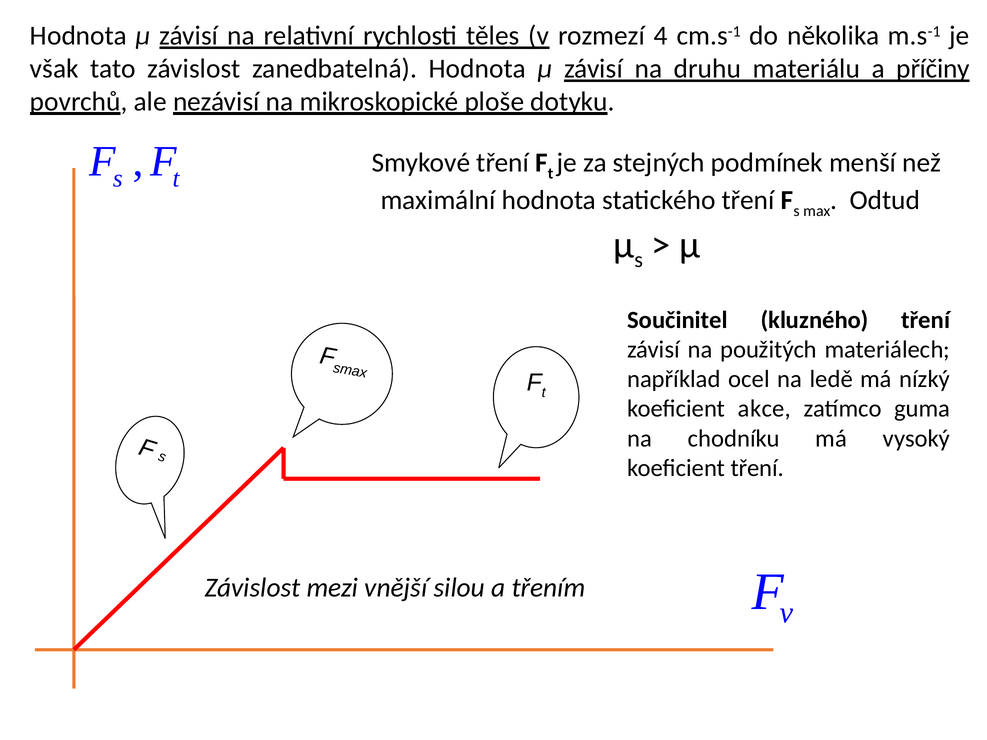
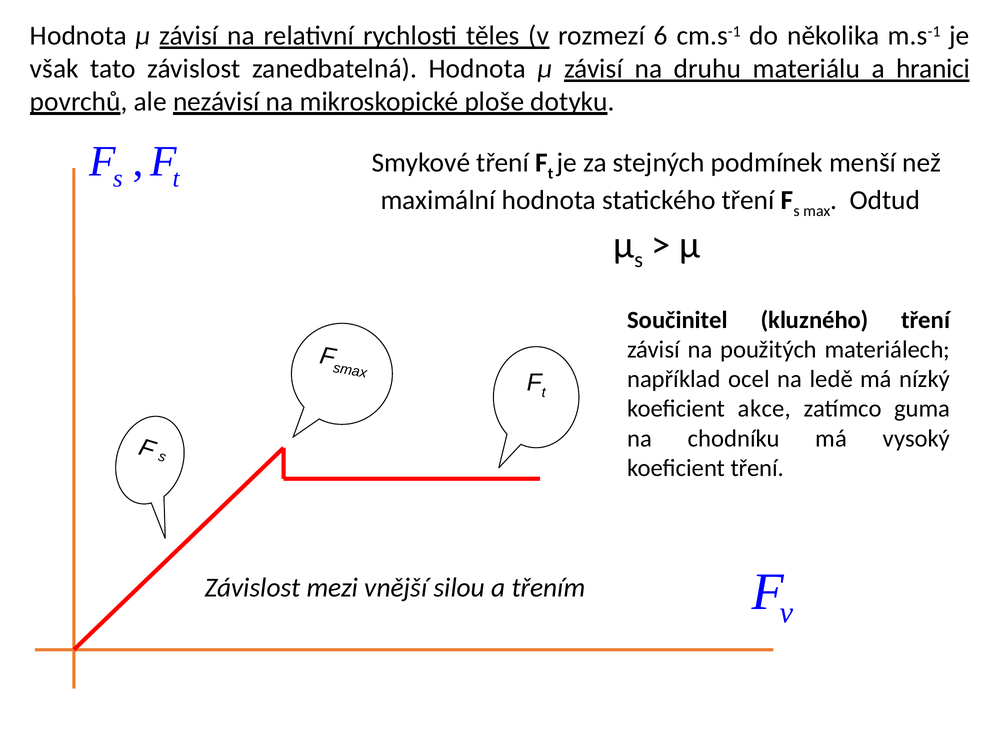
4: 4 -> 6
příčiny: příčiny -> hranici
